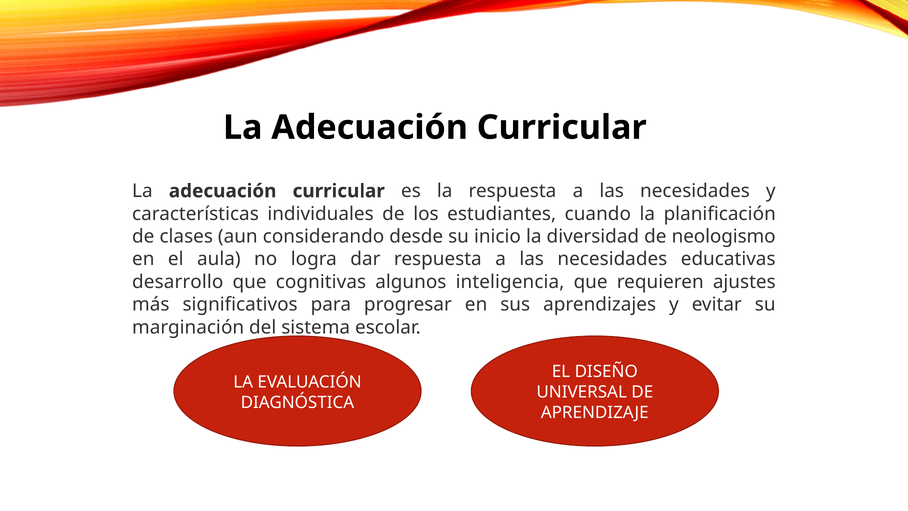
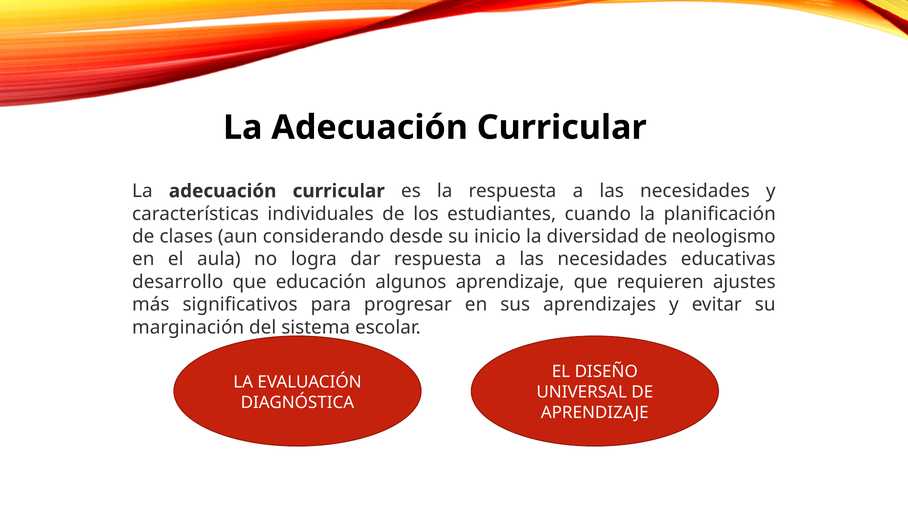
cognitivas: cognitivas -> educación
algunos inteligencia: inteligencia -> aprendizaje
